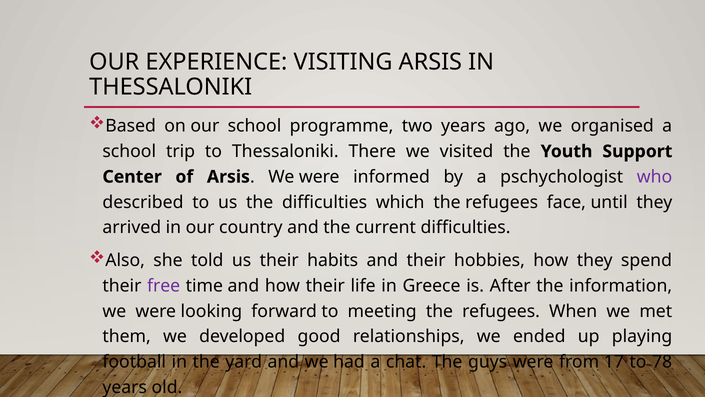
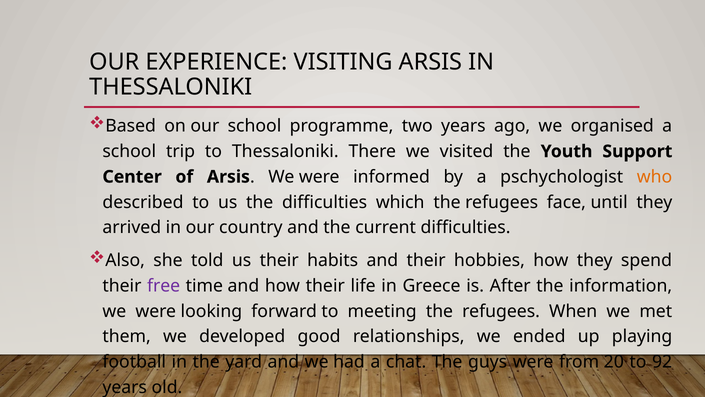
who colour: purple -> orange
17: 17 -> 20
78: 78 -> 92
